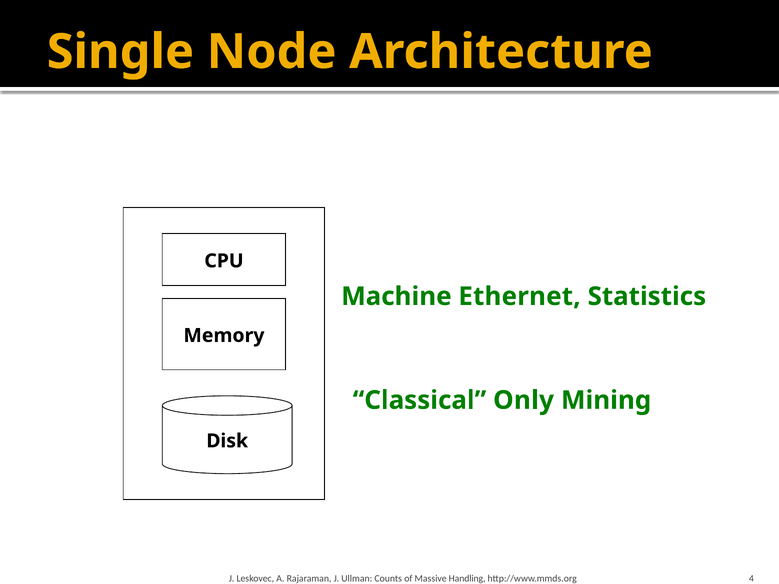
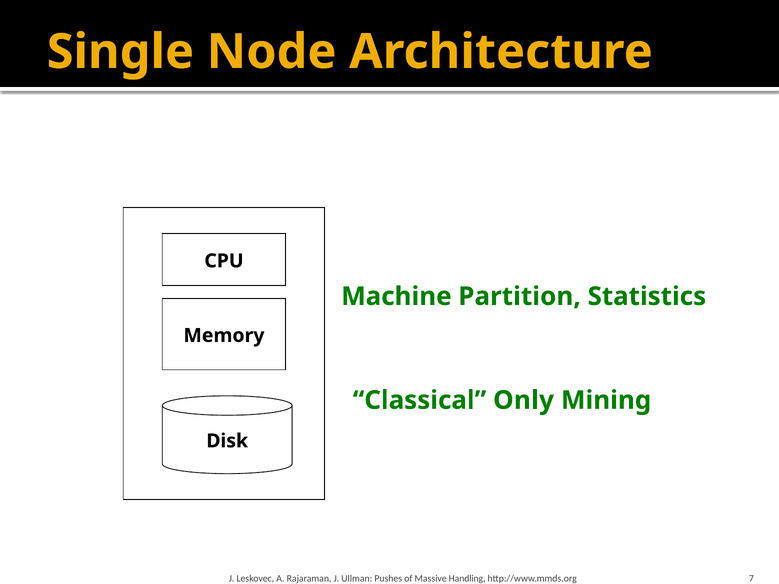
Ethernet: Ethernet -> Partition
Counts: Counts -> Pushes
4: 4 -> 7
